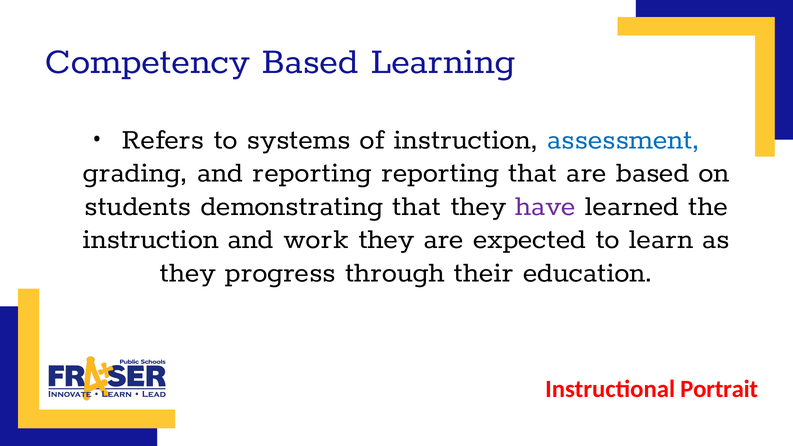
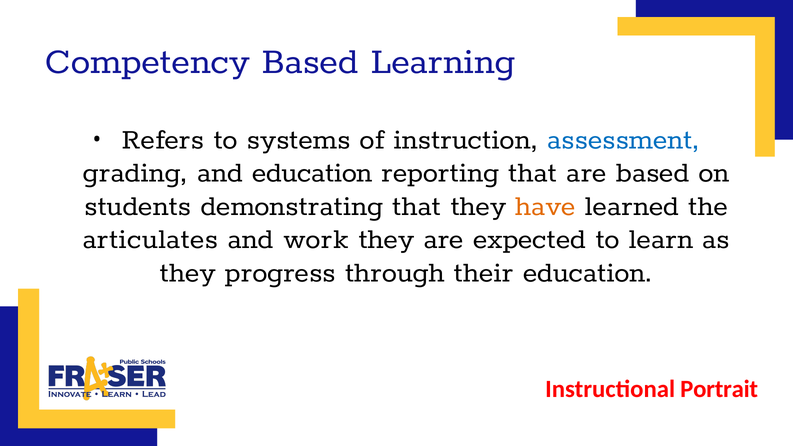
and reporting: reporting -> education
have colour: purple -> orange
instruction at (151, 238): instruction -> articulates
